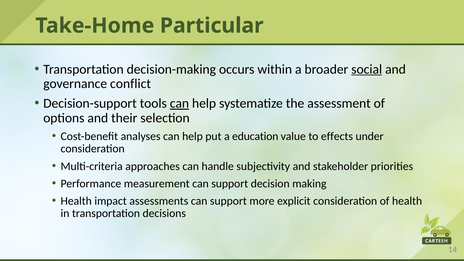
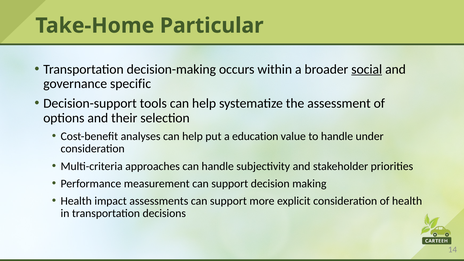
conflict: conflict -> specific
can at (179, 103) underline: present -> none
to effects: effects -> handle
